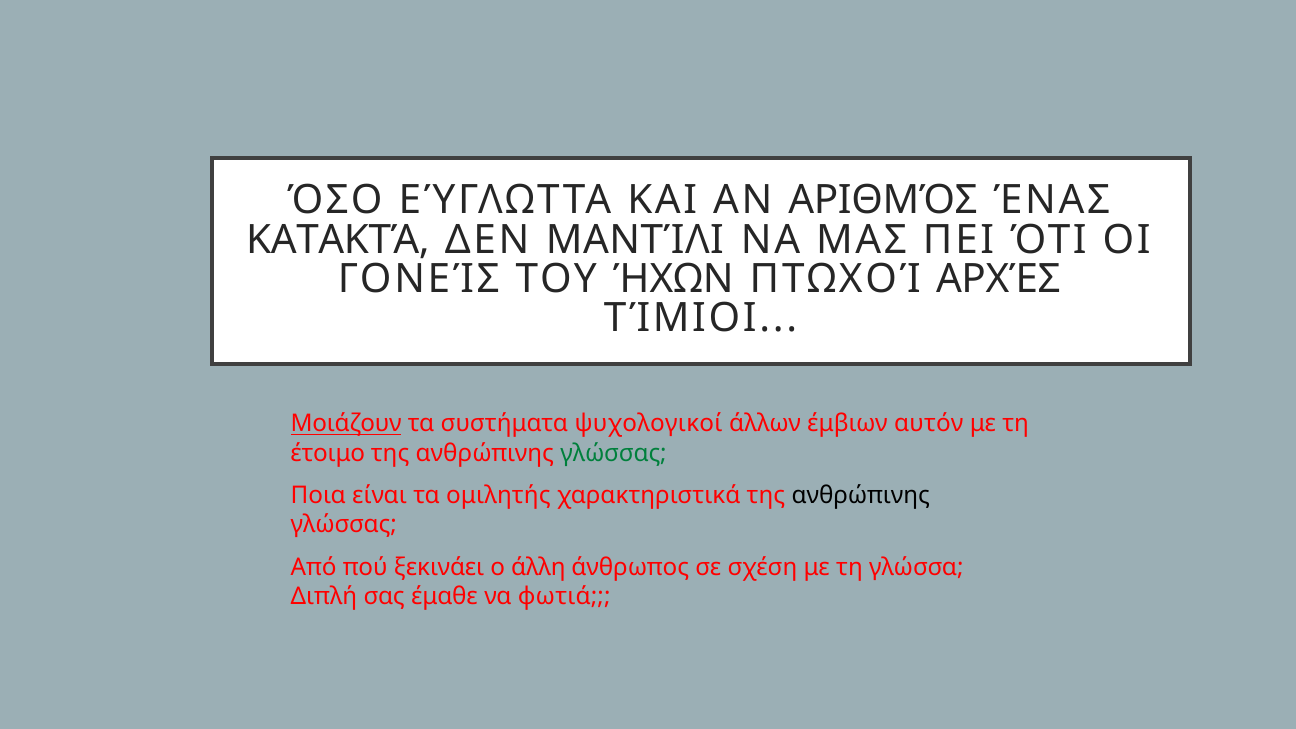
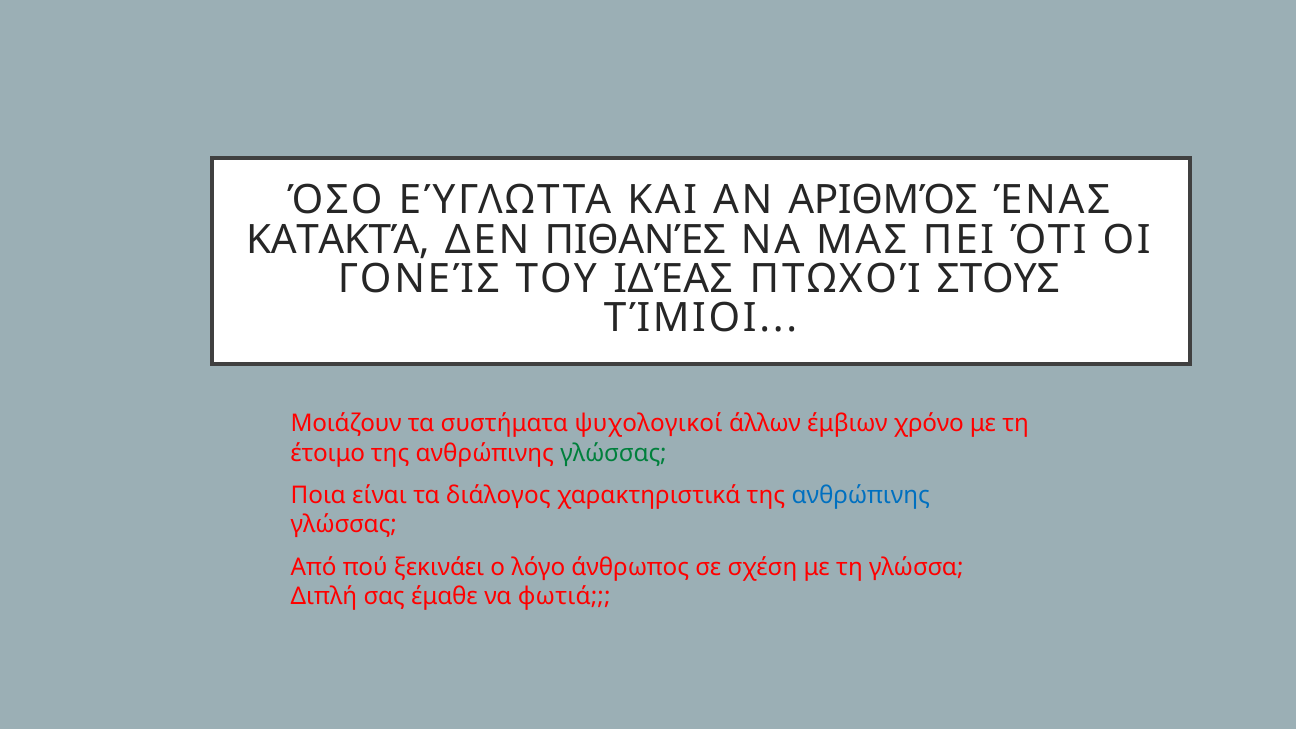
ΜΑΝΤΊΛΙ: ΜΑΝΤΊΛΙ -> ΠΙΘΑΝΈΣ
ΉΧΩΝ: ΉΧΩΝ -> ΙΔΈΑΣ
ΑΡΧΈΣ: ΑΡΧΈΣ -> ΣΤΟΥΣ
Μοιάζουν underline: present -> none
αυτόν: αυτόν -> χρόνο
ομιλητής: ομιλητής -> διάλογος
ανθρώπινης at (861, 496) colour: black -> blue
άλλη: άλλη -> λόγο
